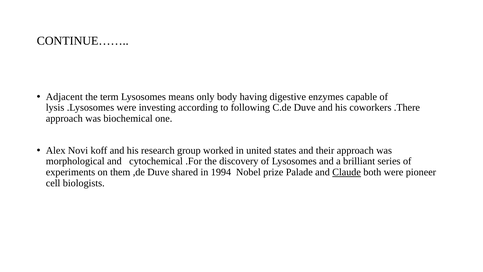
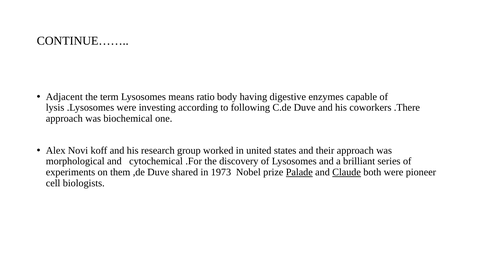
only: only -> ratio
1994: 1994 -> 1973
Palade underline: none -> present
